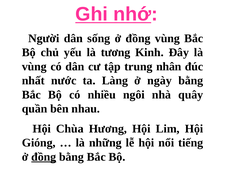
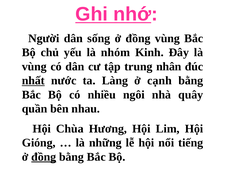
tương: tương -> nhóm
nhất underline: none -> present
ngày: ngày -> cạnh
